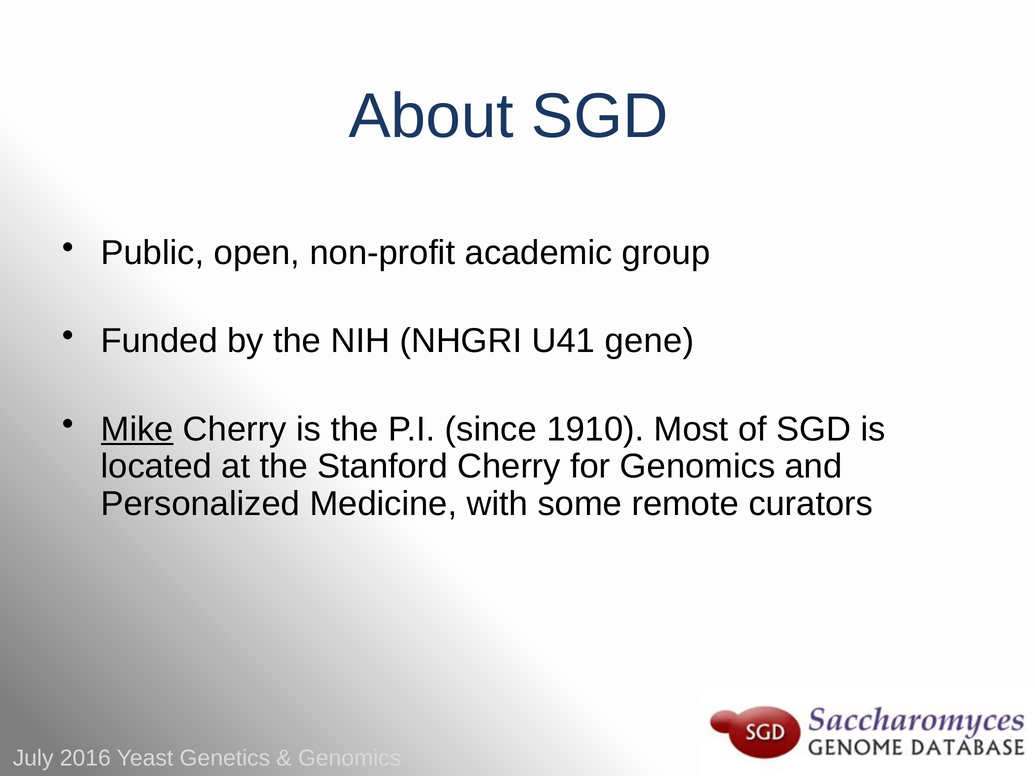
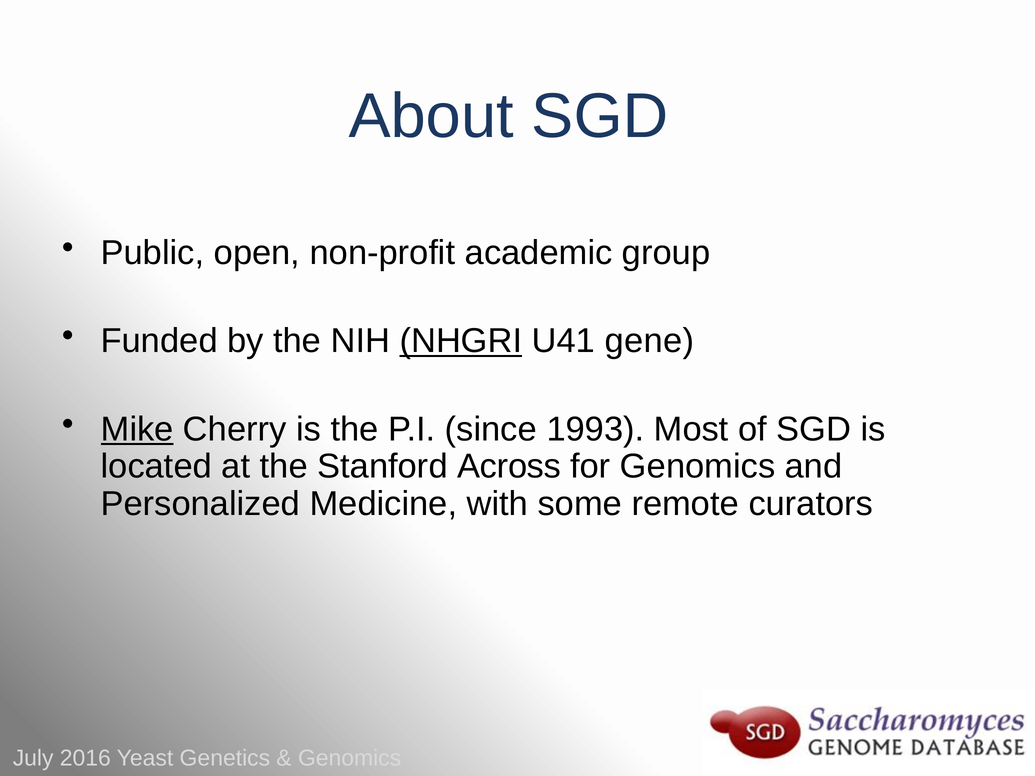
NHGRI underline: none -> present
1910: 1910 -> 1993
Stanford Cherry: Cherry -> Across
